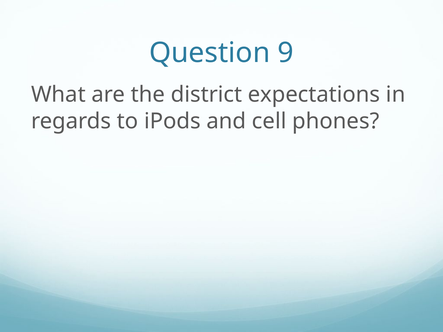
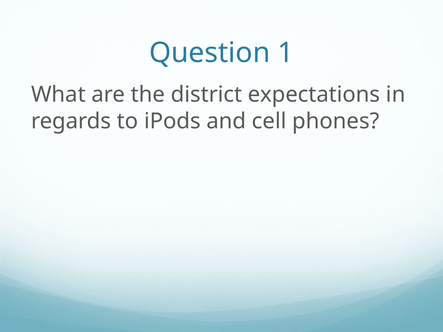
9: 9 -> 1
